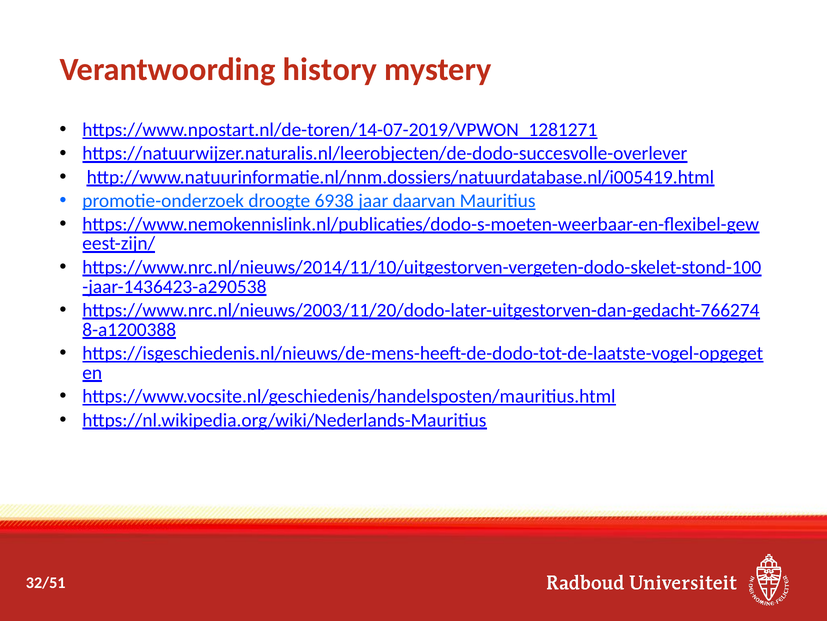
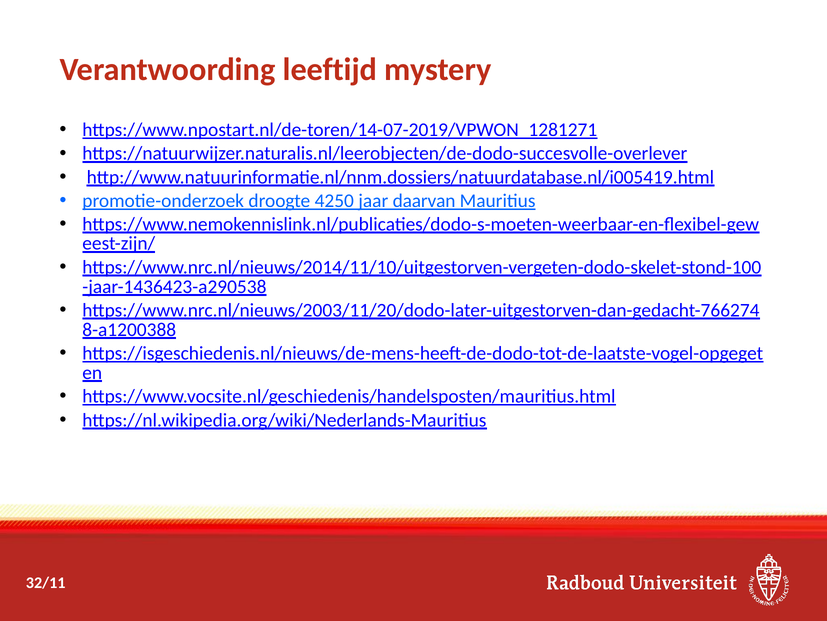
history: history -> leeftijd
6938: 6938 -> 4250
32/51: 32/51 -> 32/11
